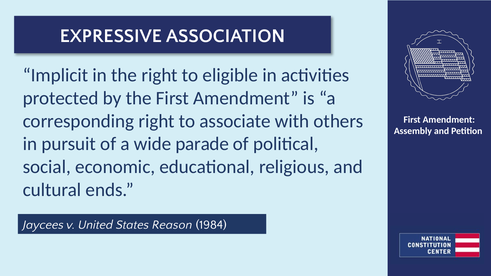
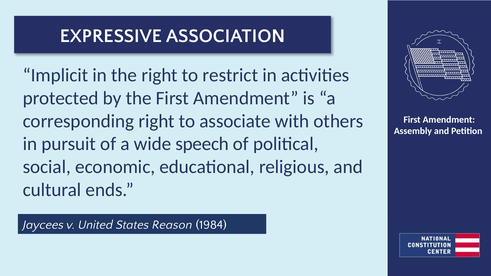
eligible: eligible -> restrict
parade: parade -> speech
